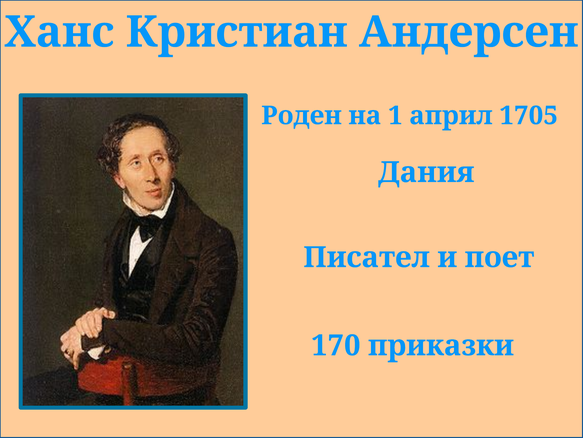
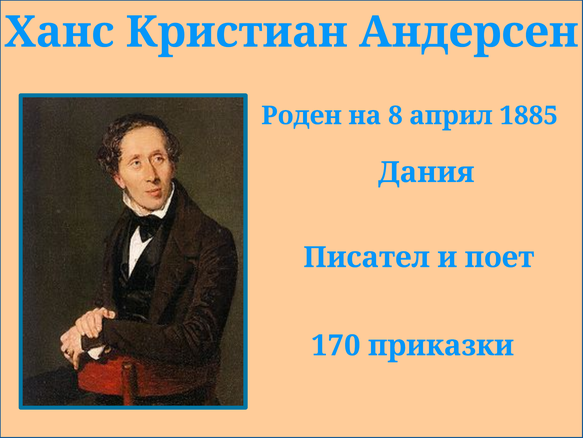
1: 1 -> 8
1705: 1705 -> 1885
